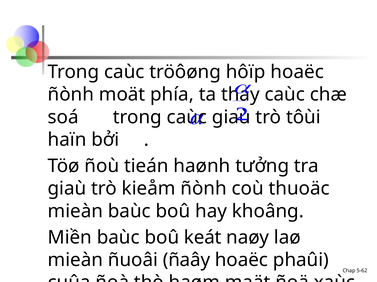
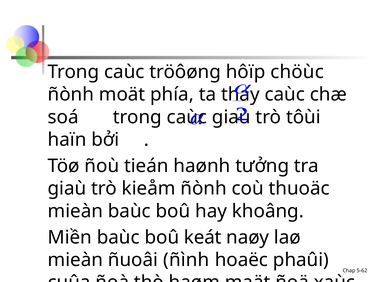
hôïp hoaëc: hoaëc -> chöùc
ñaây: ñaây -> ñình
